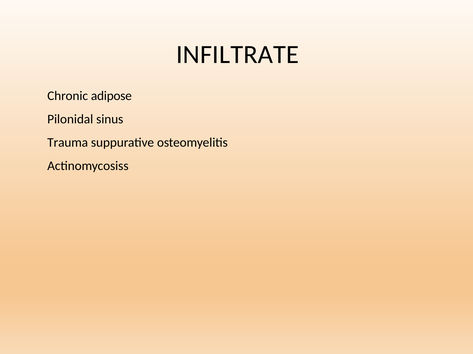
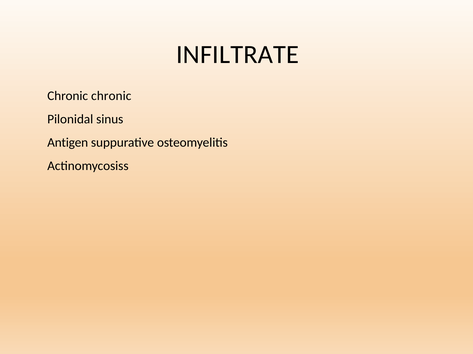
Chronic adipose: adipose -> chronic
Trauma: Trauma -> Antigen
